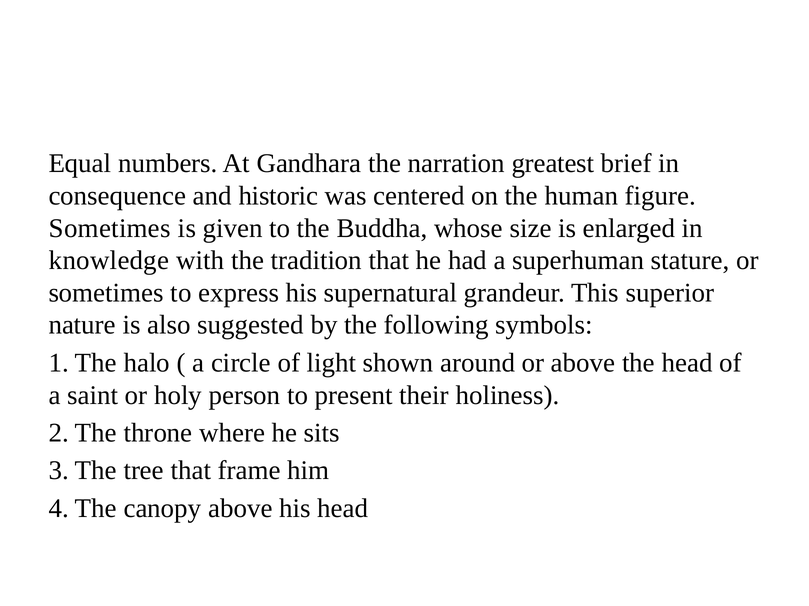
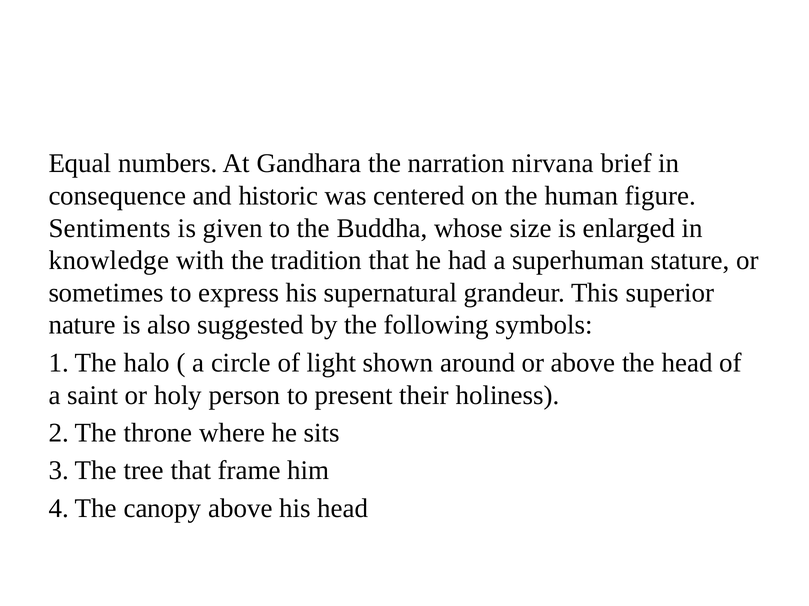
greatest: greatest -> nirvana
Sometimes at (110, 228): Sometimes -> Sentiments
